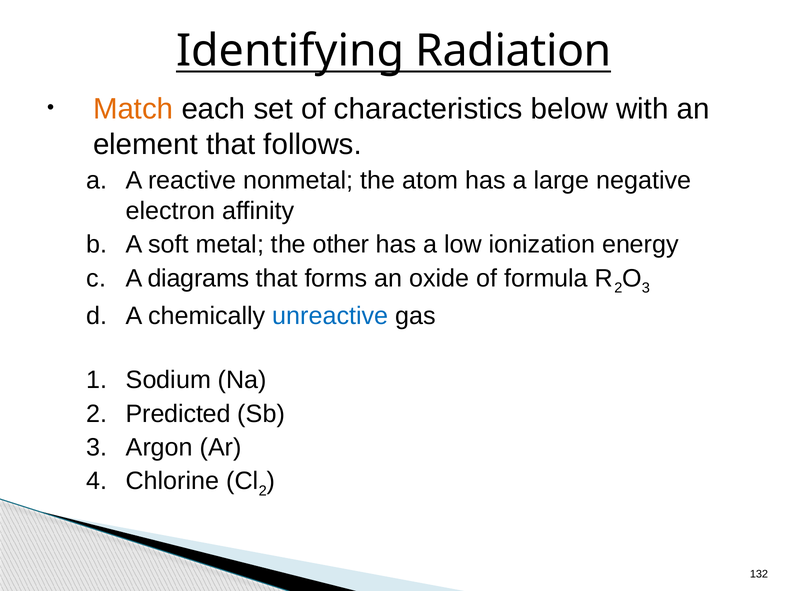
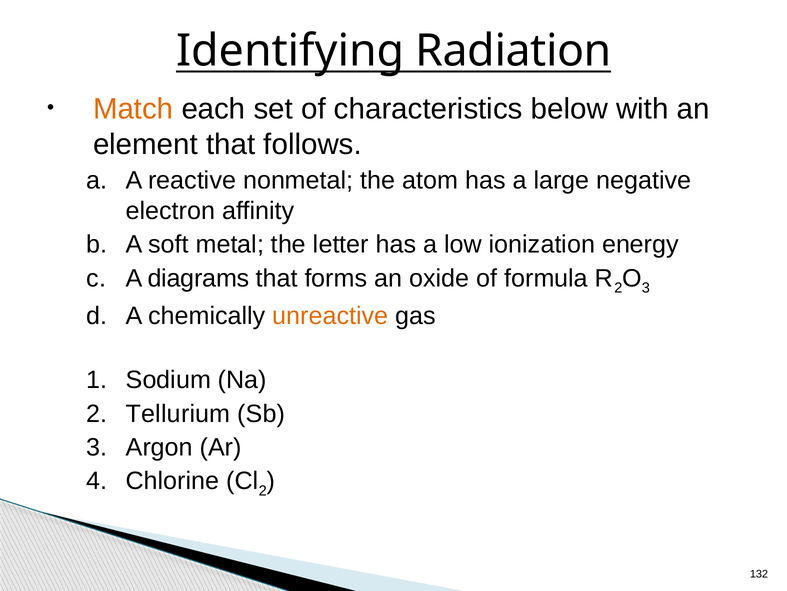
other: other -> letter
unreactive colour: blue -> orange
Predicted: Predicted -> Tellurium
